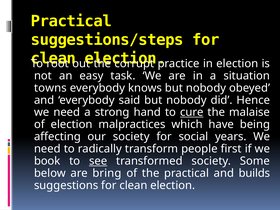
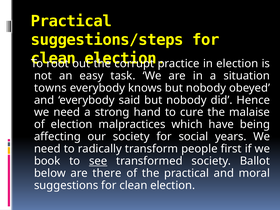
cure underline: present -> none
Some: Some -> Ballot
bring: bring -> there
builds: builds -> moral
